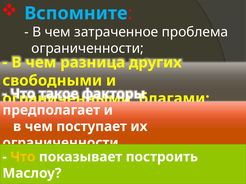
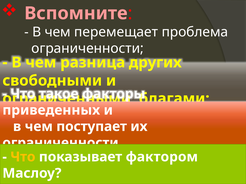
Вспомните colour: light blue -> pink
затраченное: затраченное -> перемещает
предполагает: предполагает -> приведенных
построить: построить -> фактором
